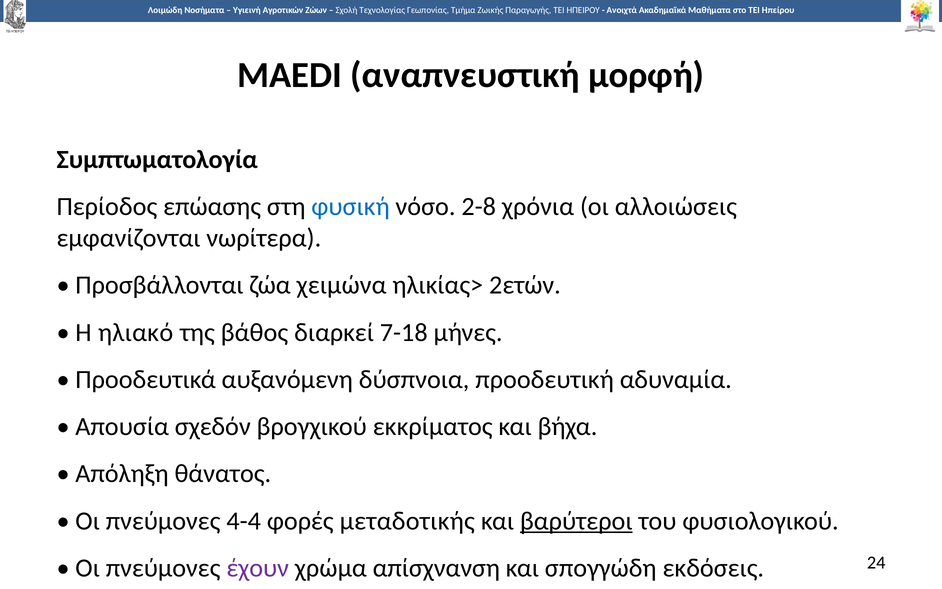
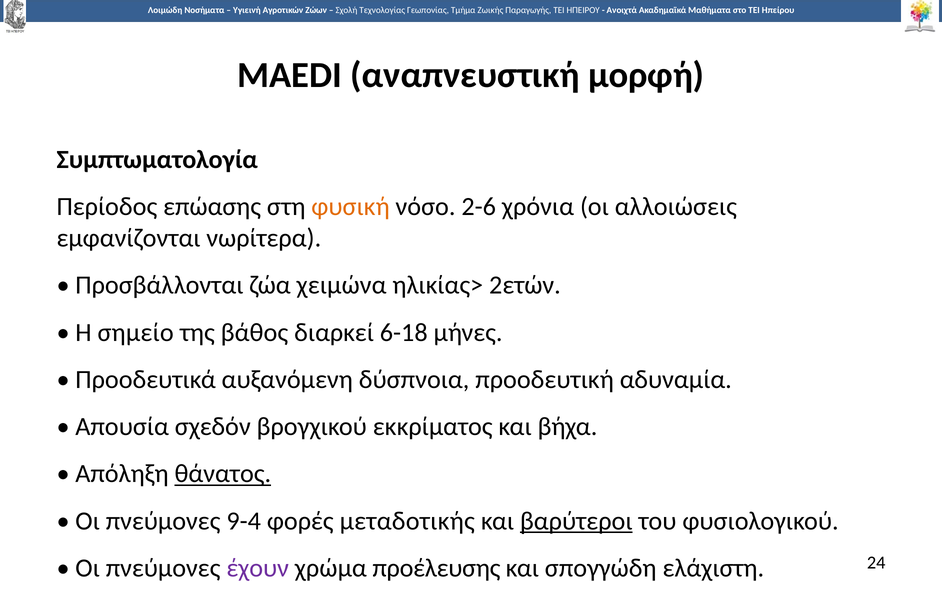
φυσική colour: blue -> orange
2-8: 2-8 -> 2-6
ηλιακό: ηλιακό -> σημείο
7-18: 7-18 -> 6-18
θάνατος underline: none -> present
4-4: 4-4 -> 9-4
απίσχνανση: απίσχνανση -> προέλευσης
εκδόσεις: εκδόσεις -> ελάχιστη
